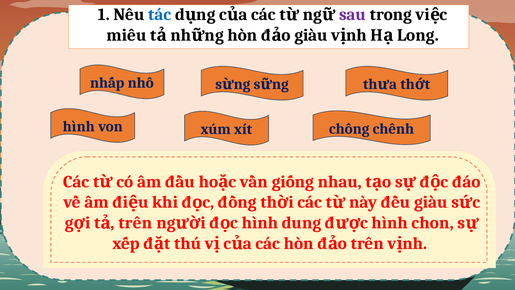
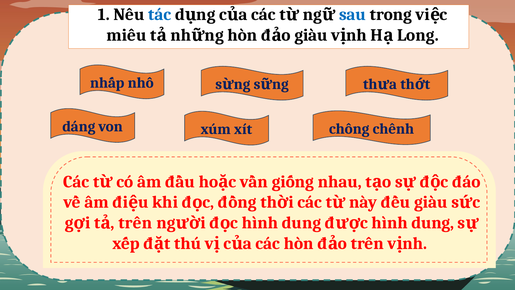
sau colour: purple -> blue
hình at (79, 126): hình -> dáng
chon at (433, 223): chon -> dung
